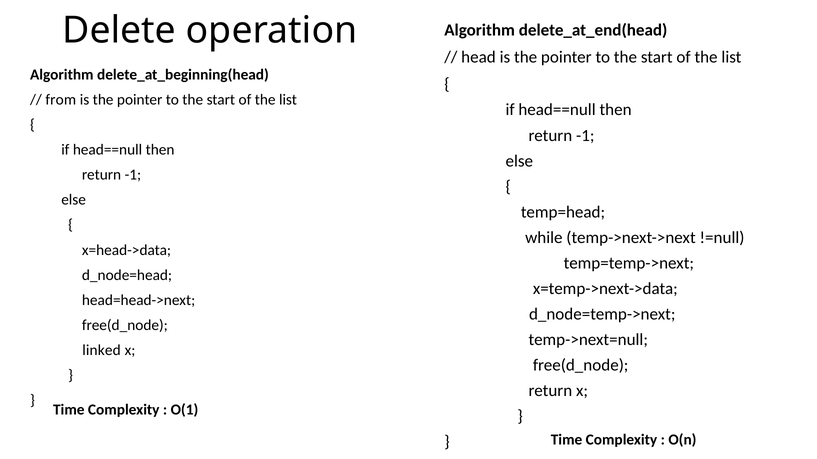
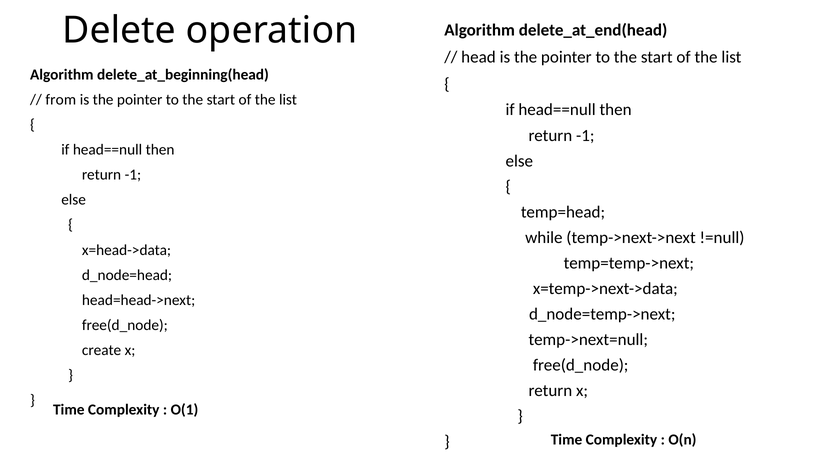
linked: linked -> create
